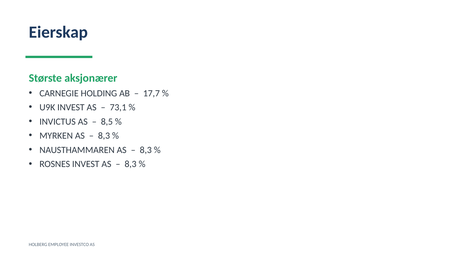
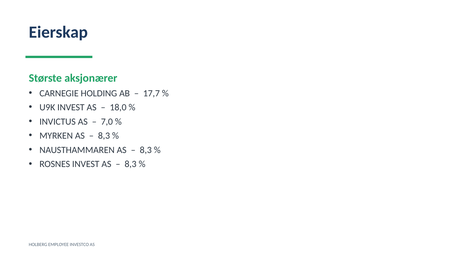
73,1: 73,1 -> 18,0
8,5: 8,5 -> 7,0
